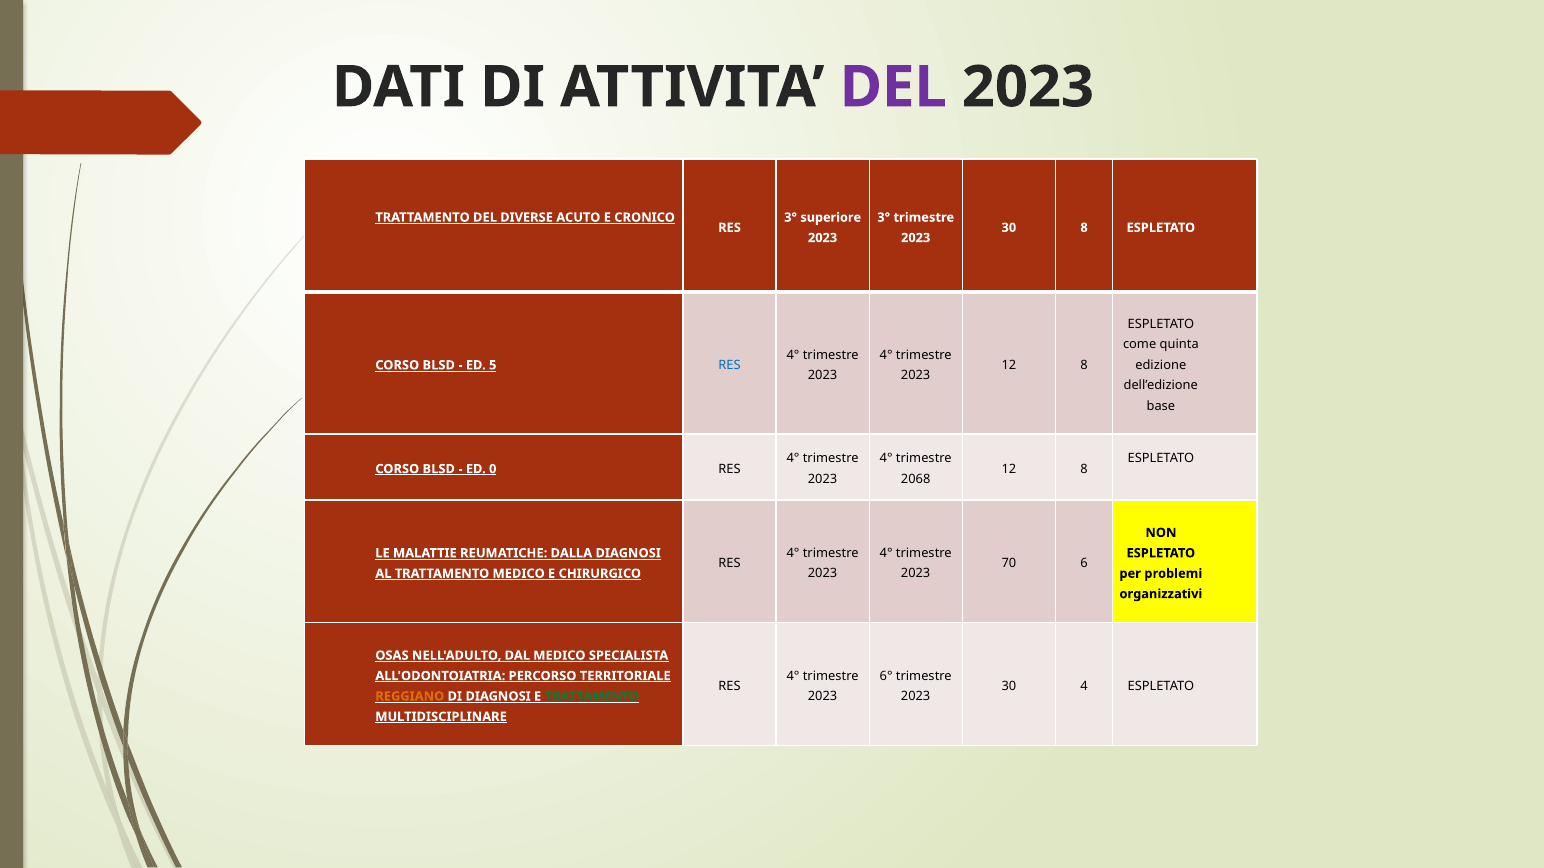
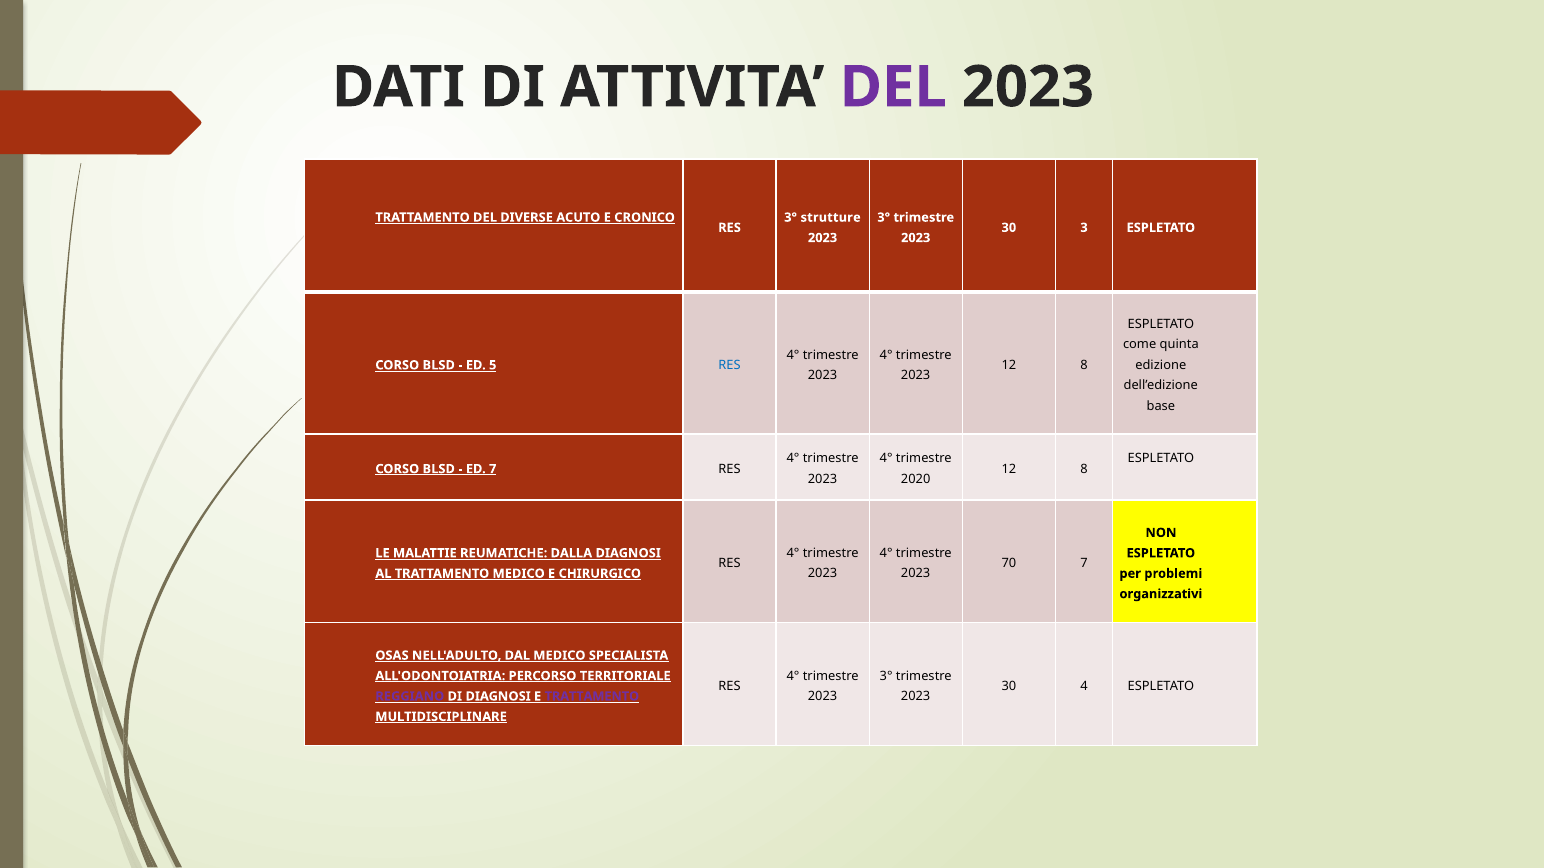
superiore: superiore -> strutture
30 8: 8 -> 3
ED 0: 0 -> 7
2068: 2068 -> 2020
70 6: 6 -> 7
6° at (886, 676): 6° -> 3°
REGGIANO colour: orange -> purple
TRATTAMENTO at (592, 697) colour: green -> purple
